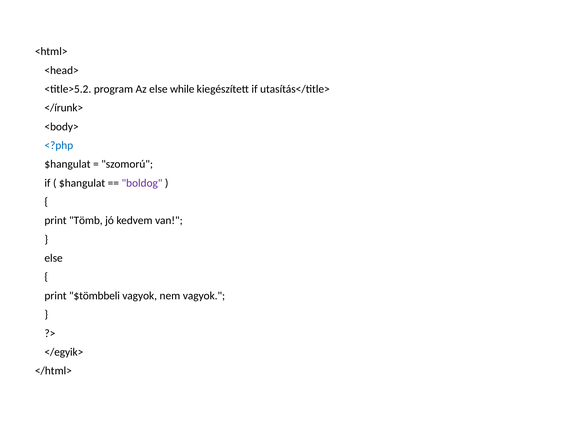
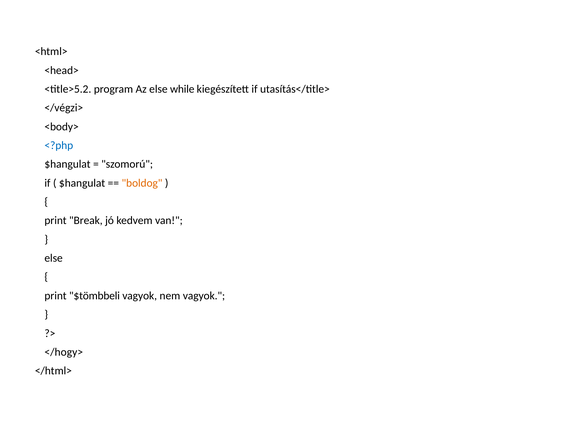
</írunk>: </írunk> -> </végzi>
boldog colour: purple -> orange
Tömb: Tömb -> Break
</egyik>: </egyik> -> </hogy>
